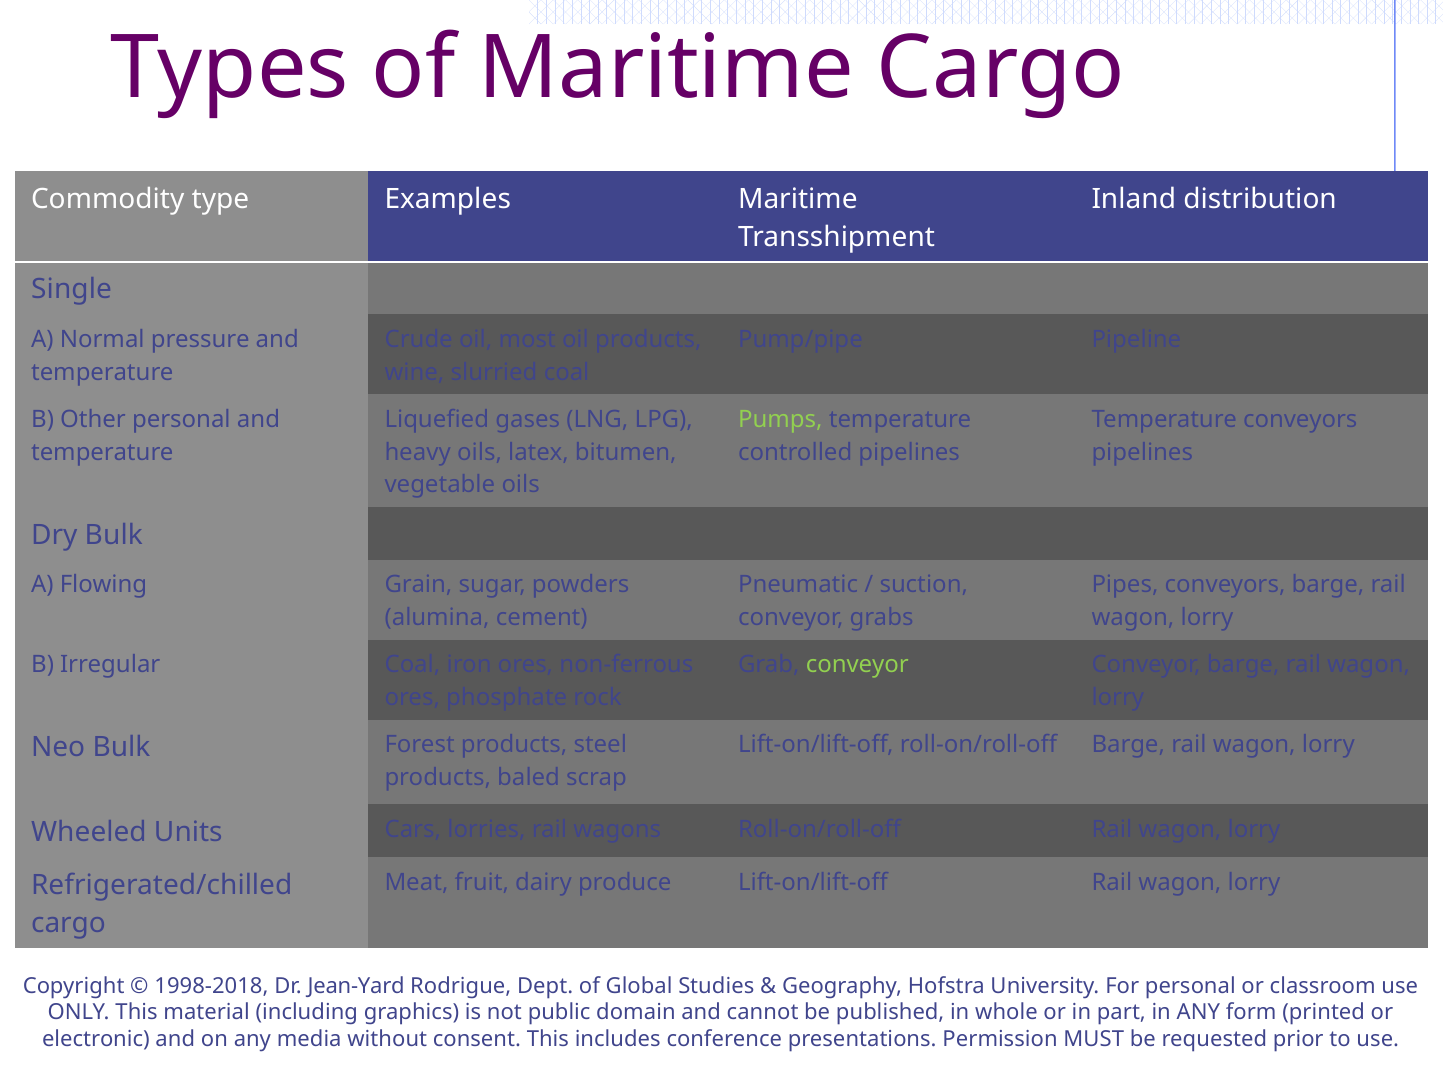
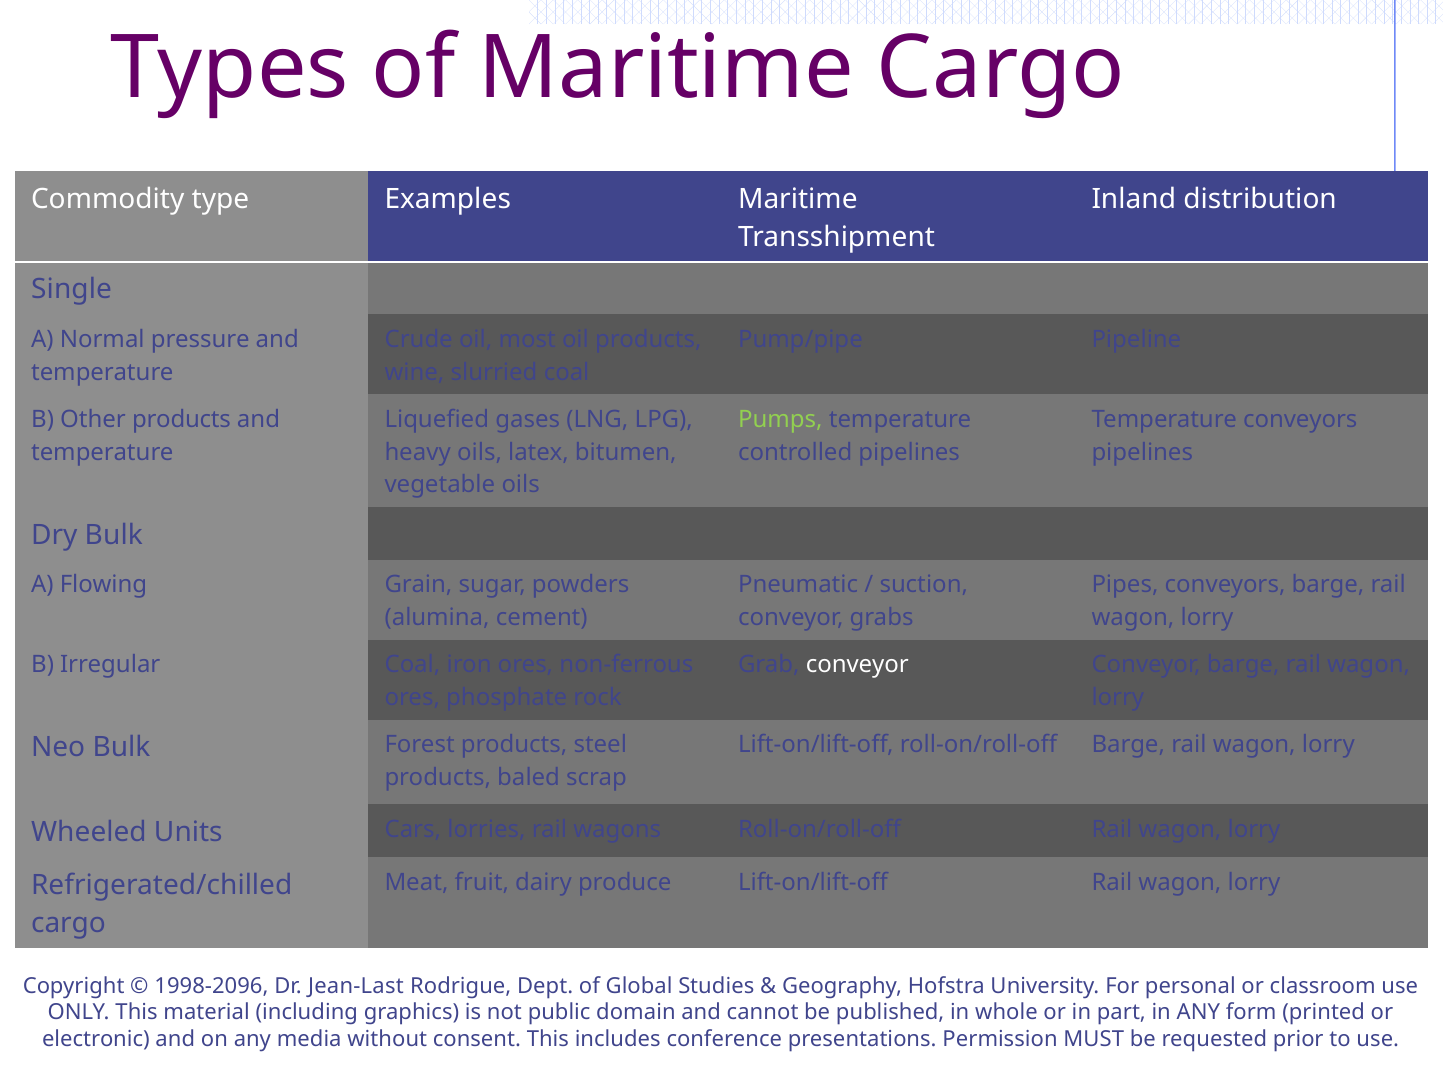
Other personal: personal -> products
conveyor at (857, 665) colour: light green -> white
1998-2018: 1998-2018 -> 1998-2096
Jean-Yard: Jean-Yard -> Jean-Last
